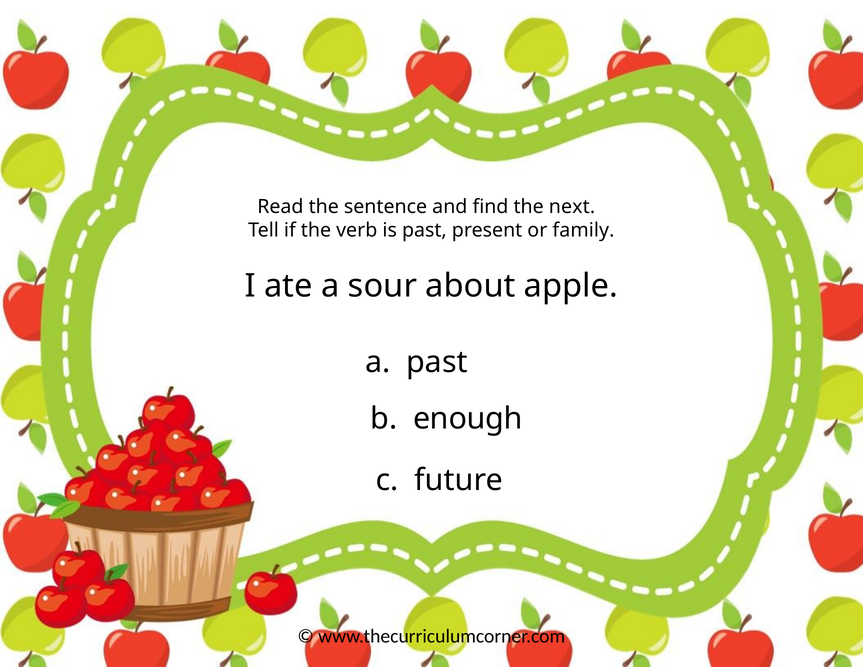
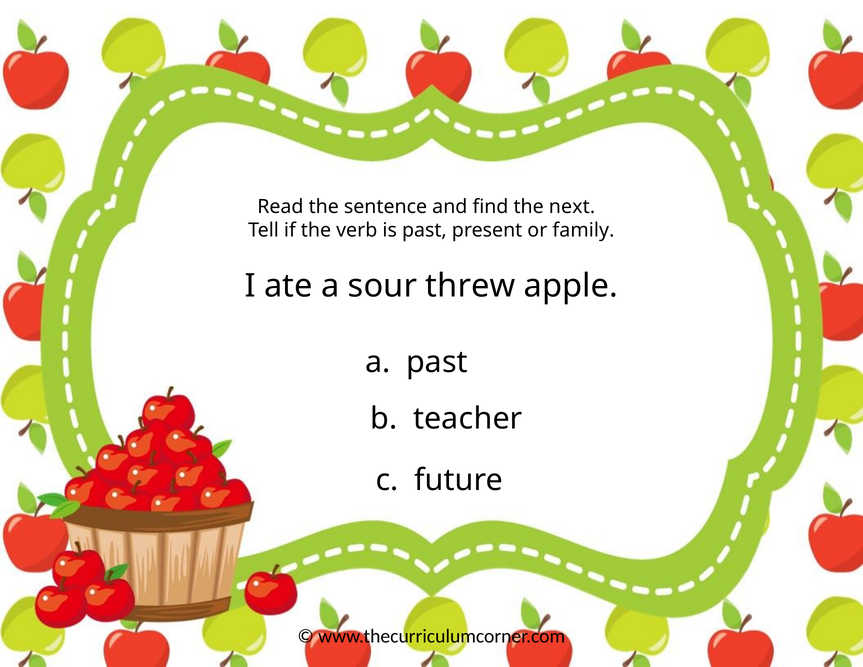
about: about -> threw
enough: enough -> teacher
